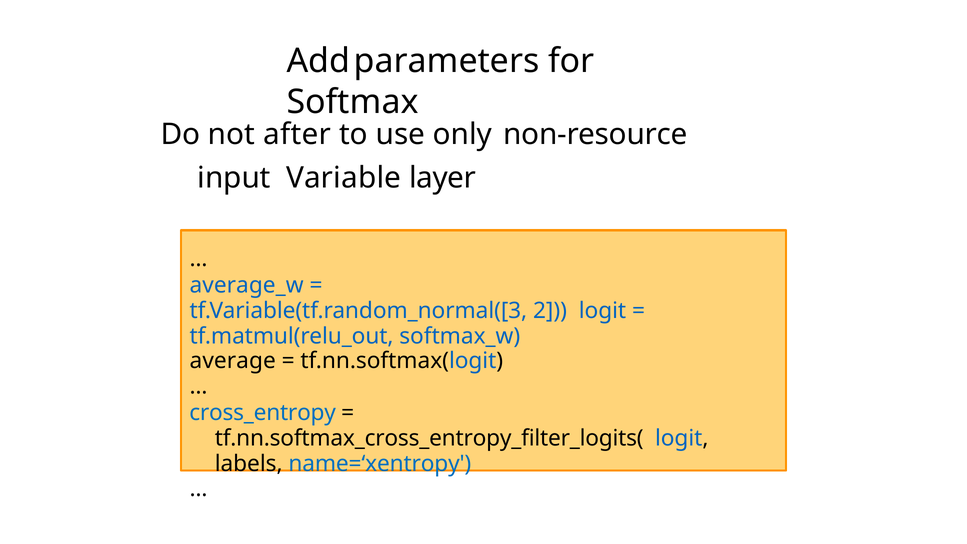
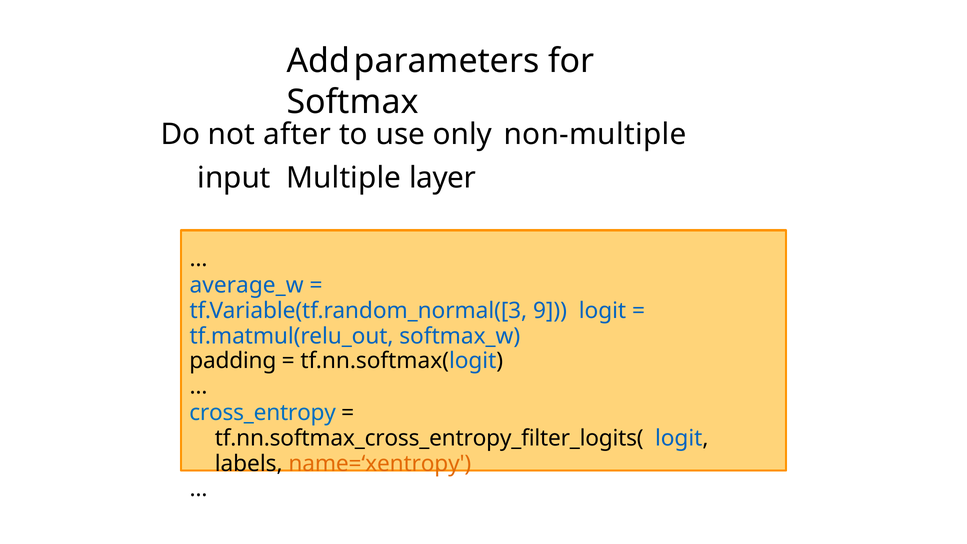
non-resource: non-resource -> non-multiple
Variable: Variable -> Multiple
2: 2 -> 9
average: average -> padding
name=‘xentropy colour: blue -> orange
